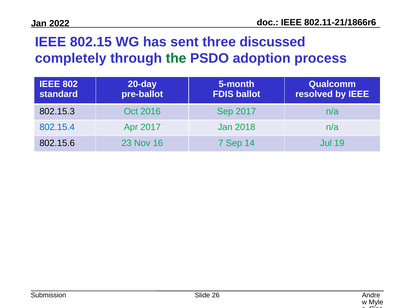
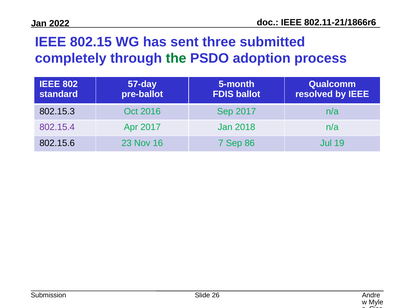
discussed: discussed -> submitted
20-day: 20-day -> 57-day
802.15.4 colour: blue -> purple
14: 14 -> 86
